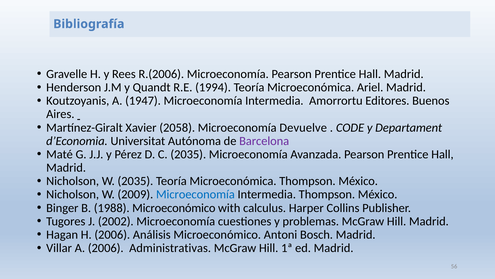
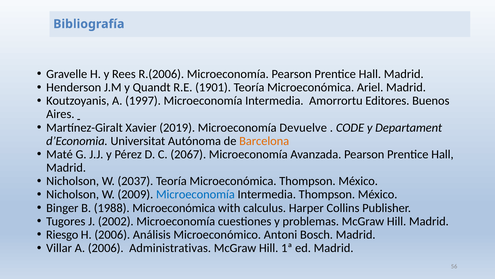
1994: 1994 -> 1901
1947: 1947 -> 1997
2058: 2058 -> 2019
Barcelona colour: purple -> orange
C 2035: 2035 -> 2067
W 2035: 2035 -> 2037
1988 Microeconómico: Microeconómico -> Microeconómica
Hagan: Hagan -> Riesgo
